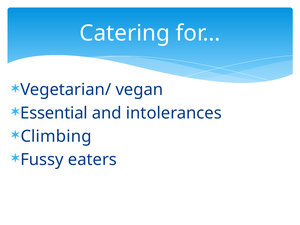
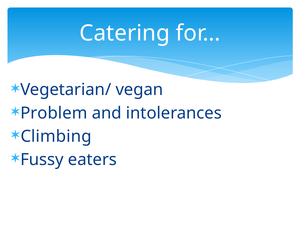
Essential: Essential -> Problem
